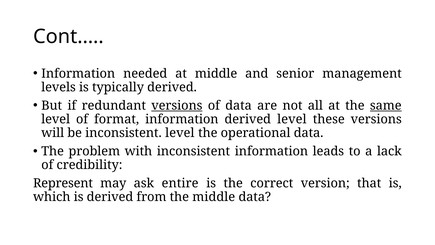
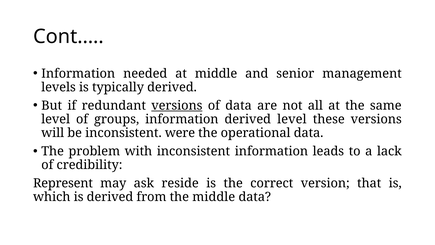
same underline: present -> none
format: format -> groups
inconsistent level: level -> were
entire: entire -> reside
